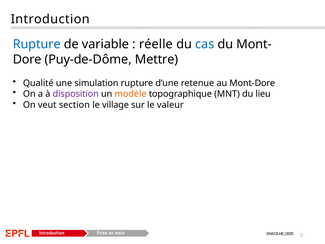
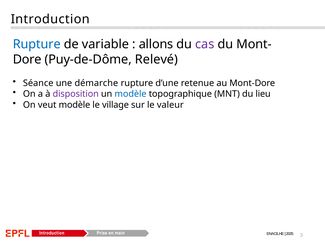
réelle: réelle -> allons
cas colour: blue -> purple
Mettre: Mettre -> Relevé
Qualité: Qualité -> Séance
simulation: simulation -> démarche
modèle at (131, 94) colour: orange -> blue
veut section: section -> modèle
